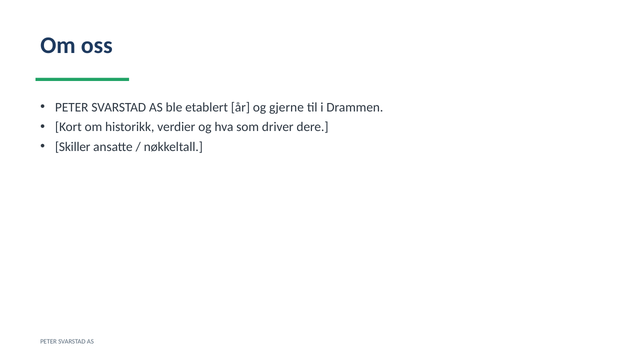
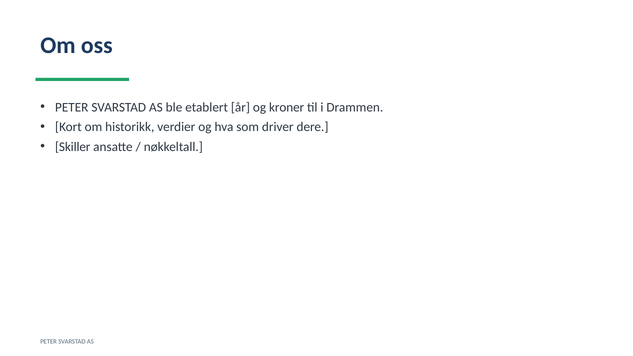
gjerne: gjerne -> kroner
